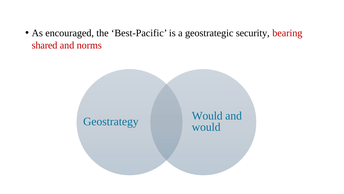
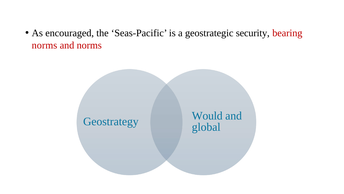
Best-Pacific: Best-Pacific -> Seas-Pacific
shared at (45, 45): shared -> norms
would at (206, 127): would -> global
